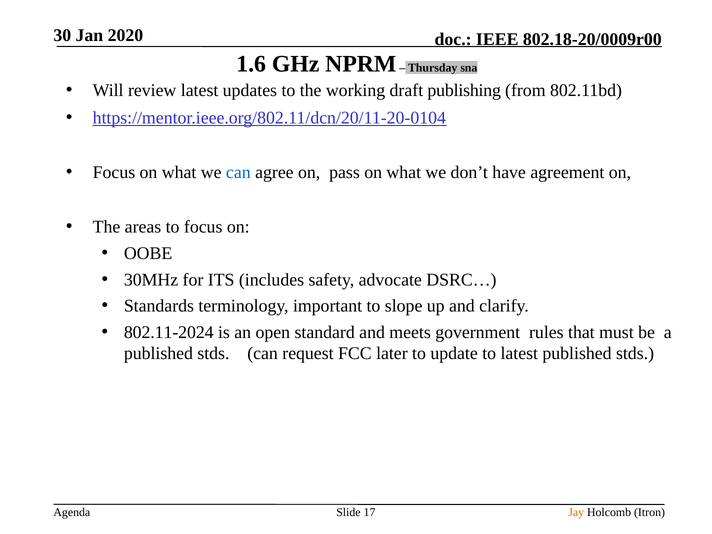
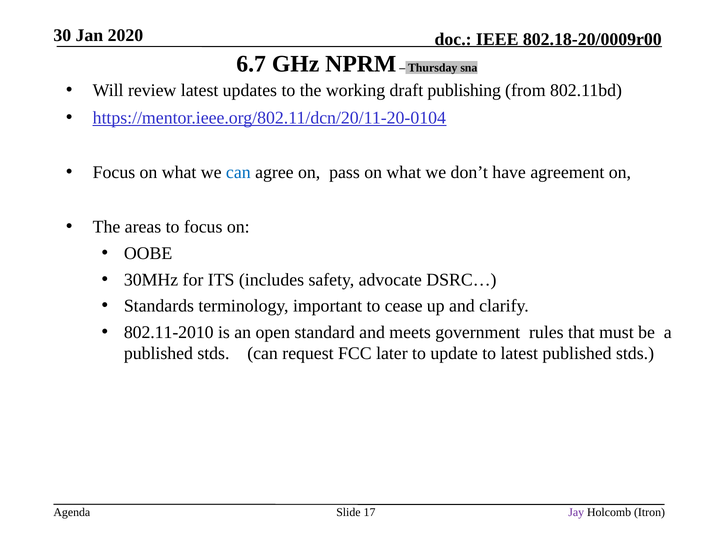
1.6: 1.6 -> 6.7
slope: slope -> cease
802.11-2024: 802.11-2024 -> 802.11-2010
Jay colour: orange -> purple
